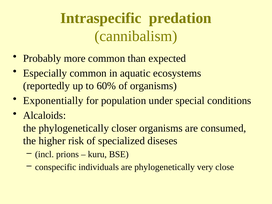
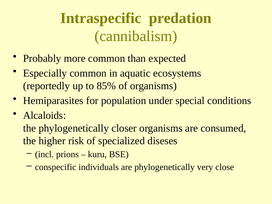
60%: 60% -> 85%
Exponentially: Exponentially -> Hemiparasites
